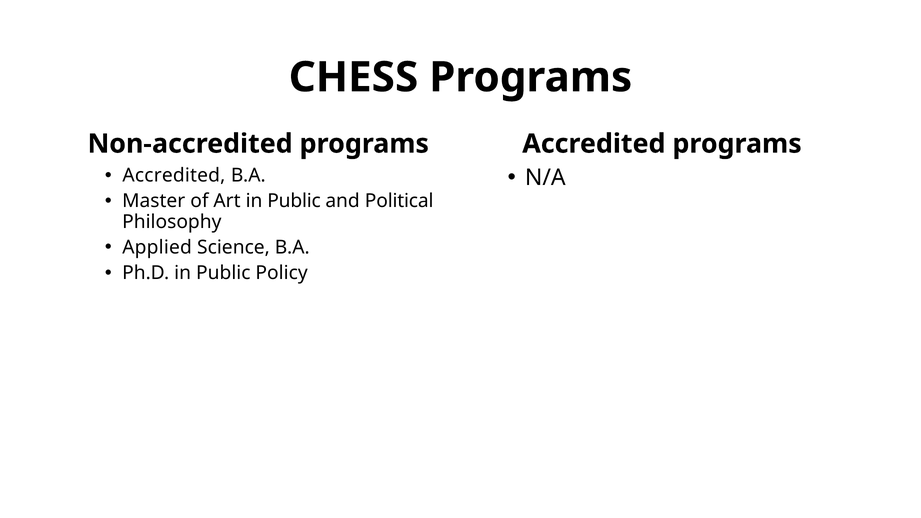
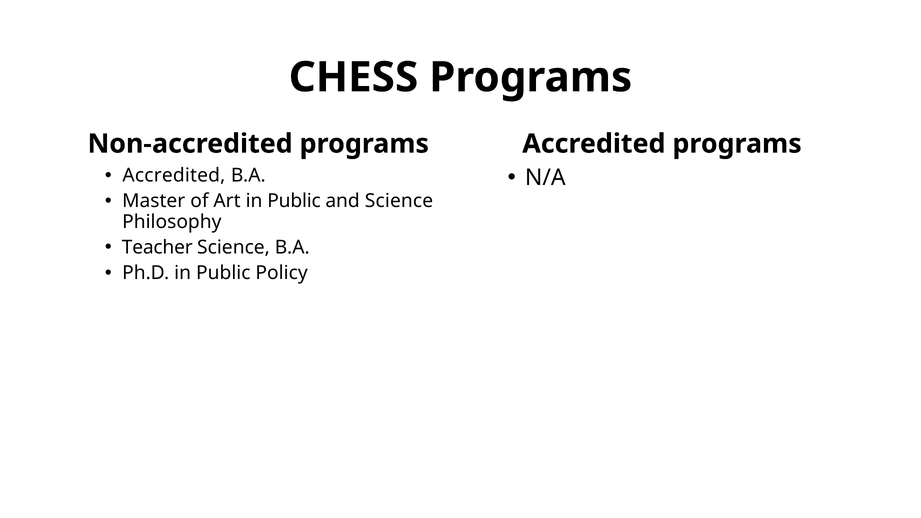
and Political: Political -> Science
Applied: Applied -> Teacher
